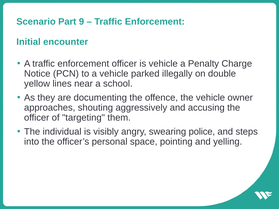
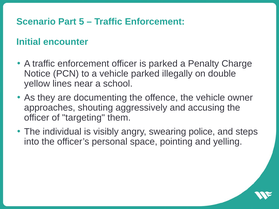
9: 9 -> 5
is vehicle: vehicle -> parked
